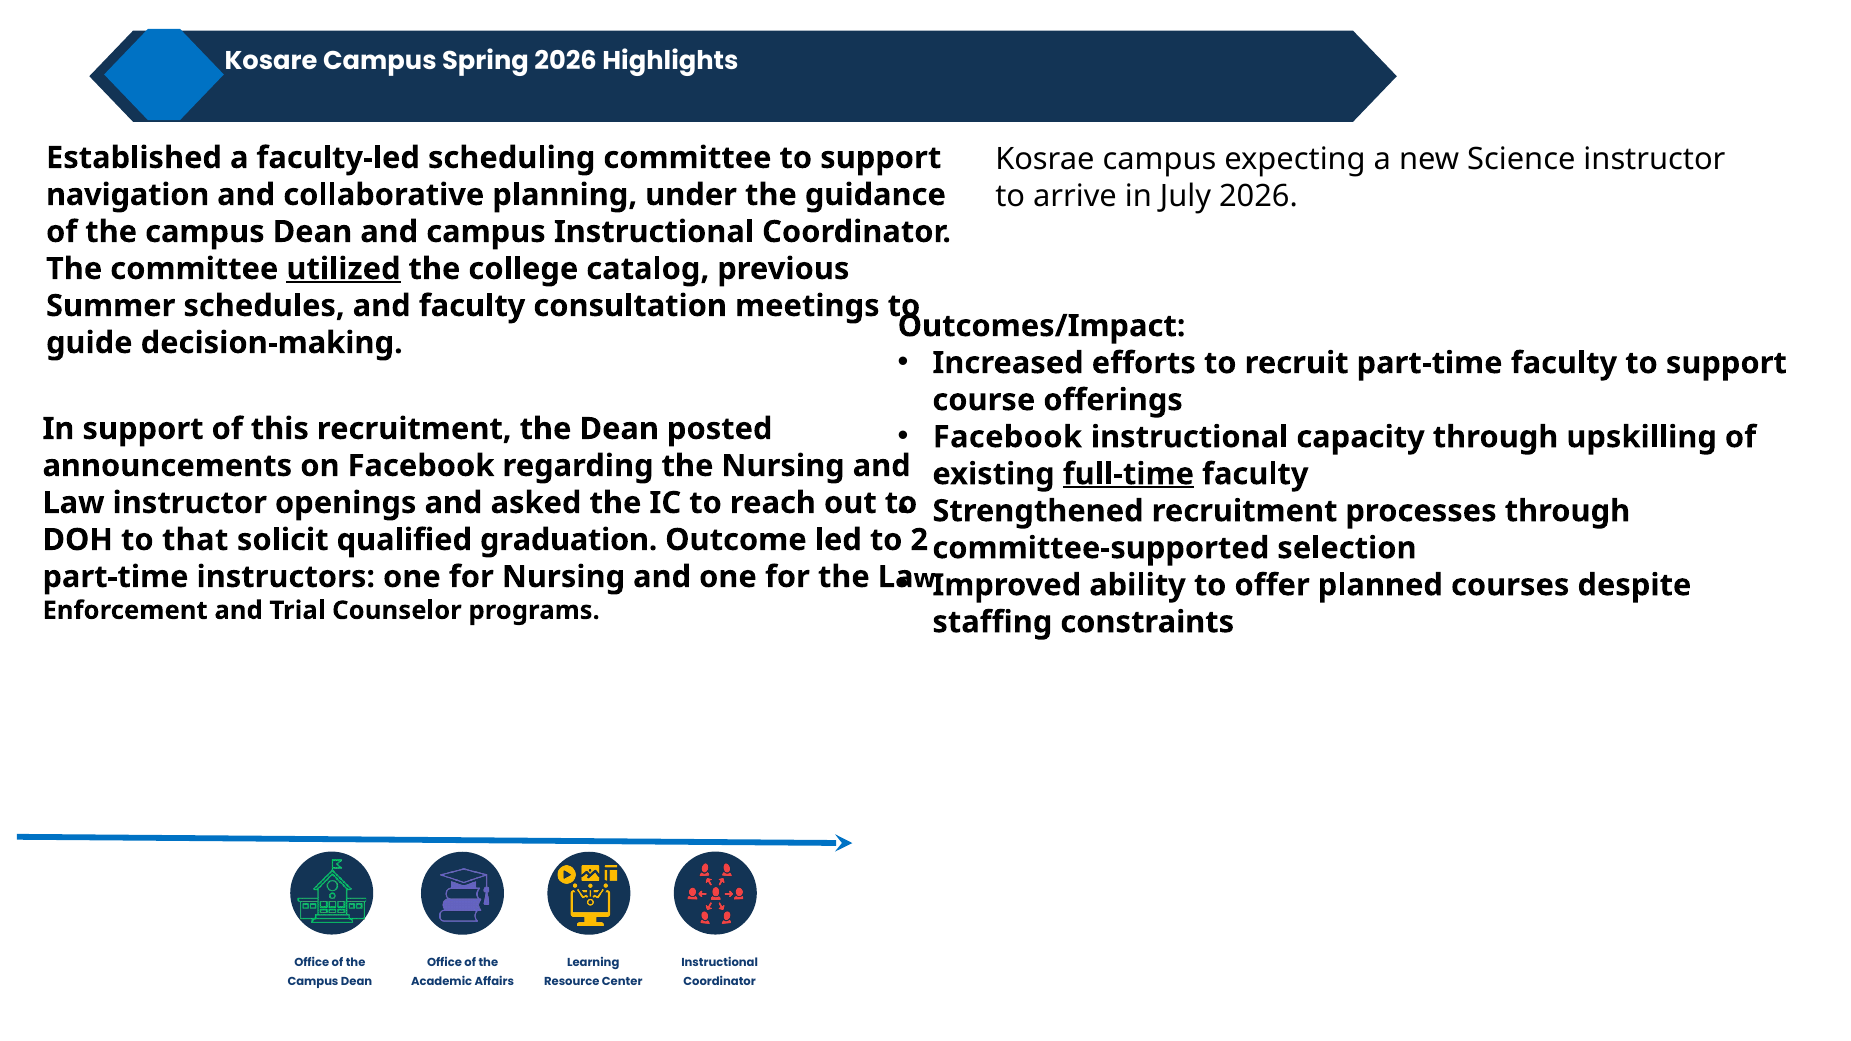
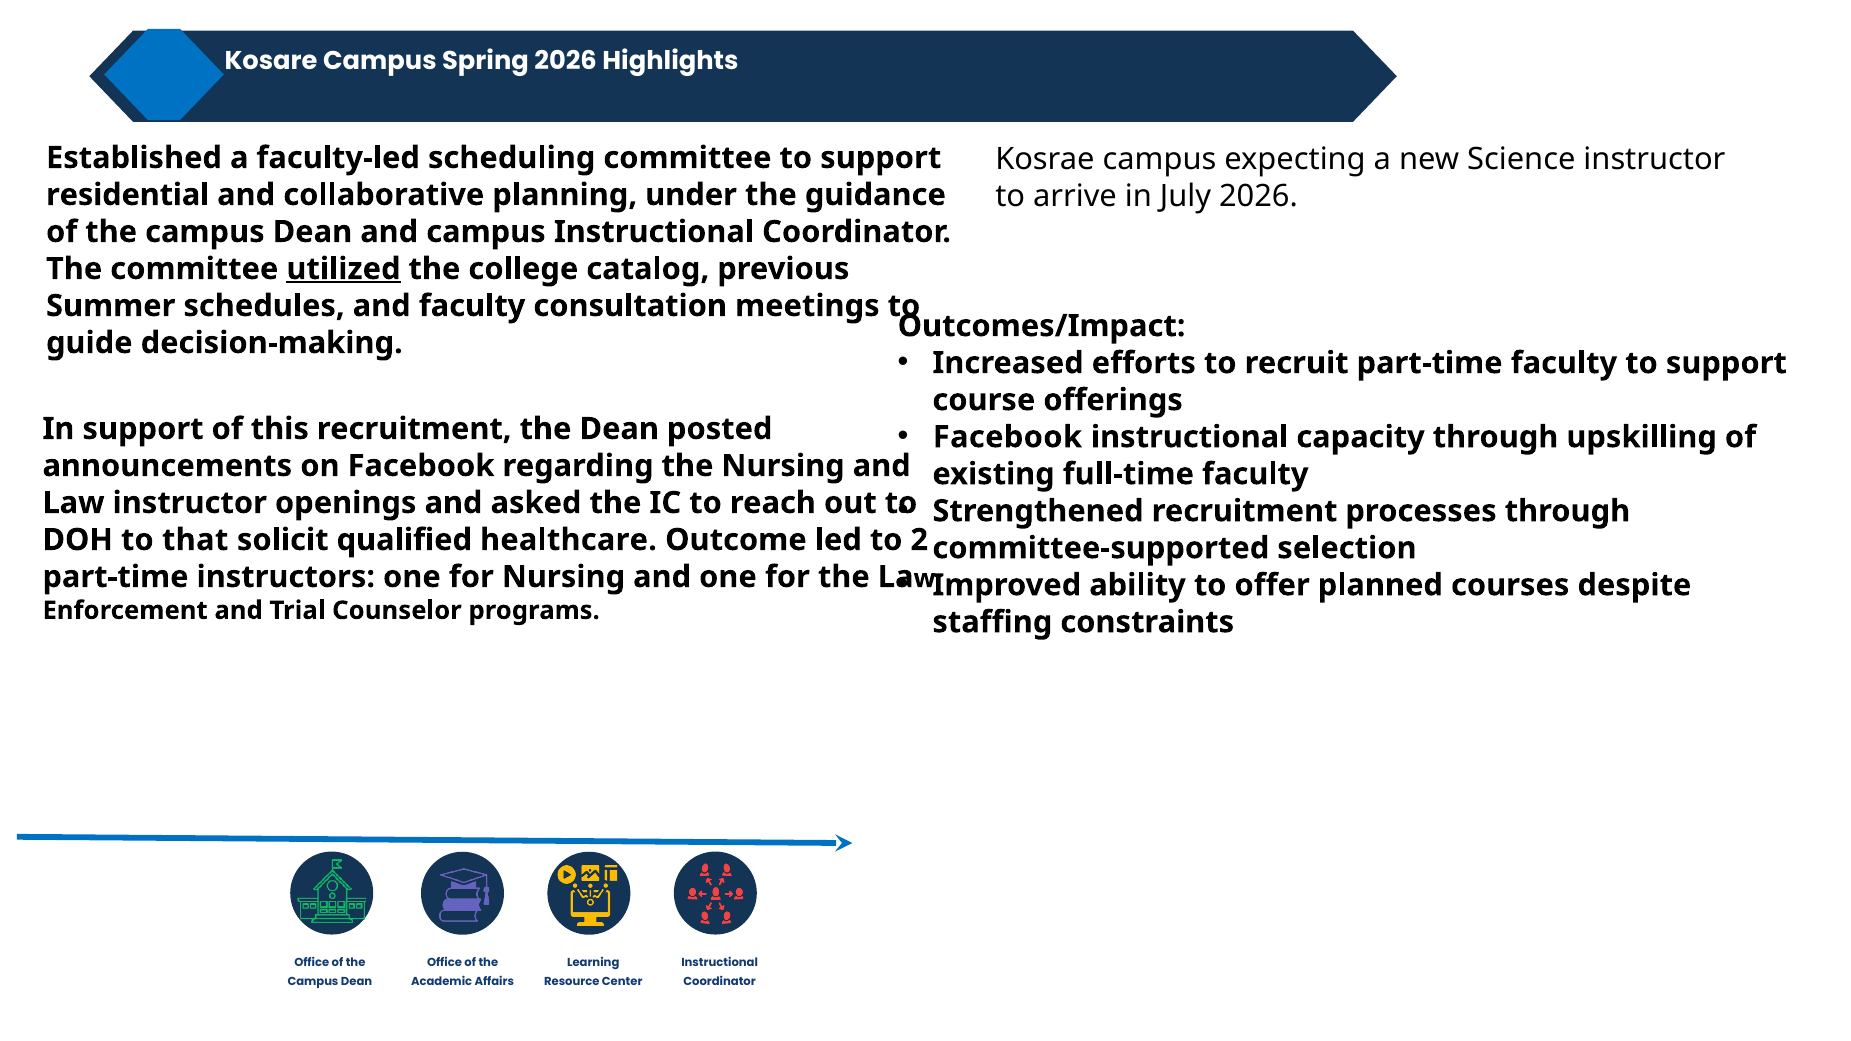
navigation: navigation -> residential
full-time underline: present -> none
graduation: graduation -> healthcare
